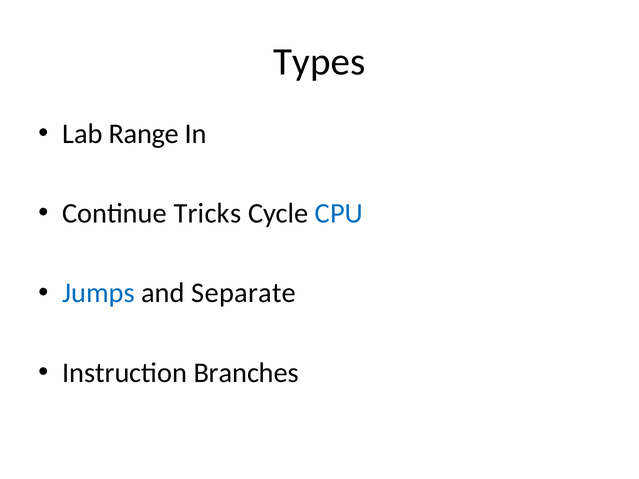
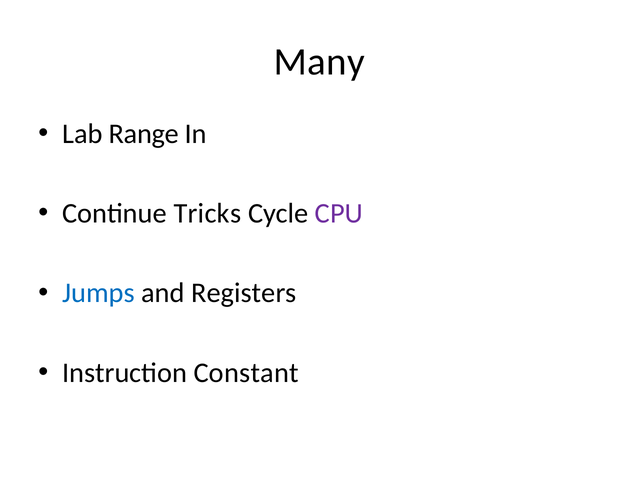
Types: Types -> Many
CPU colour: blue -> purple
Separate: Separate -> Registers
Branches: Branches -> Constant
